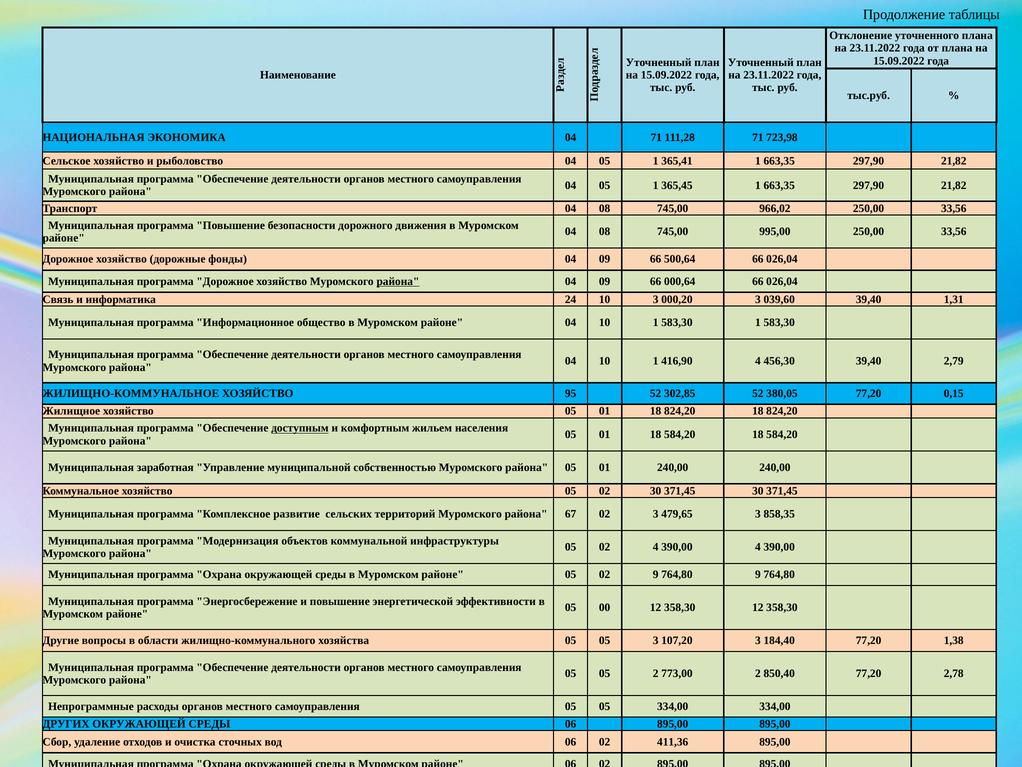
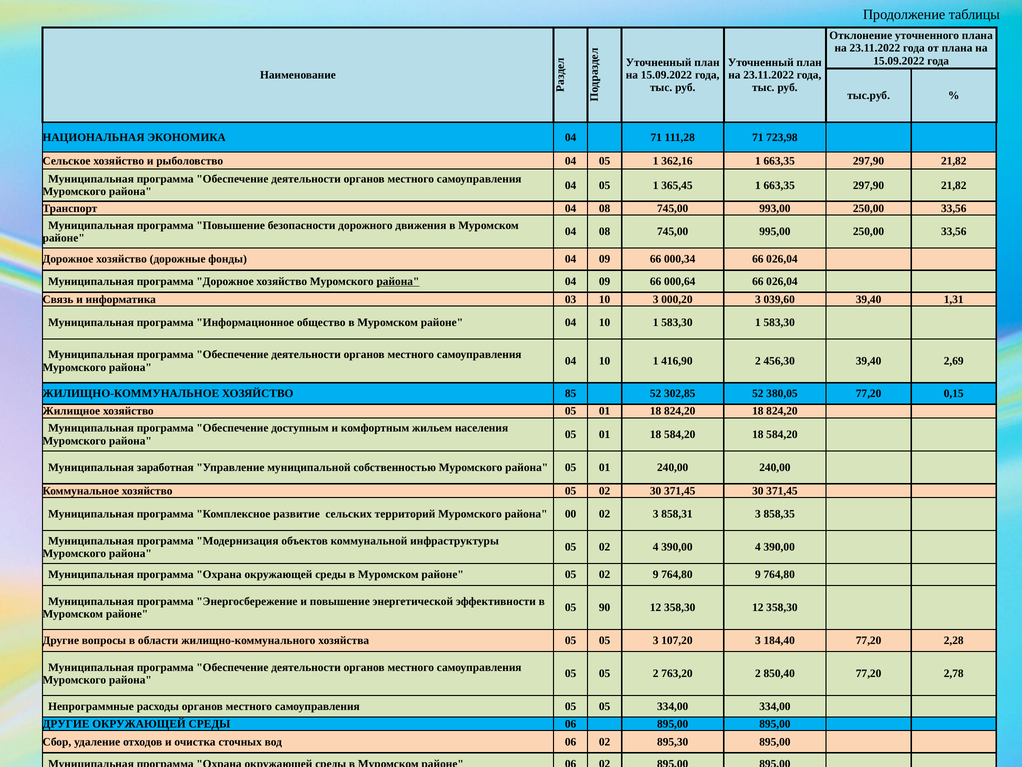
365,41: 365,41 -> 362,16
966,02: 966,02 -> 993,00
500,64: 500,64 -> 000,34
24: 24 -> 03
416,90 4: 4 -> 2
2,79: 2,79 -> 2,69
95: 95 -> 85
доступным underline: present -> none
67: 67 -> 00
479,65: 479,65 -> 858,31
00: 00 -> 90
1,38: 1,38 -> 2,28
773,00: 773,00 -> 763,20
ДРУГИХ at (66, 724): ДРУГИХ -> ДРУГИЕ
411,36: 411,36 -> 895,30
